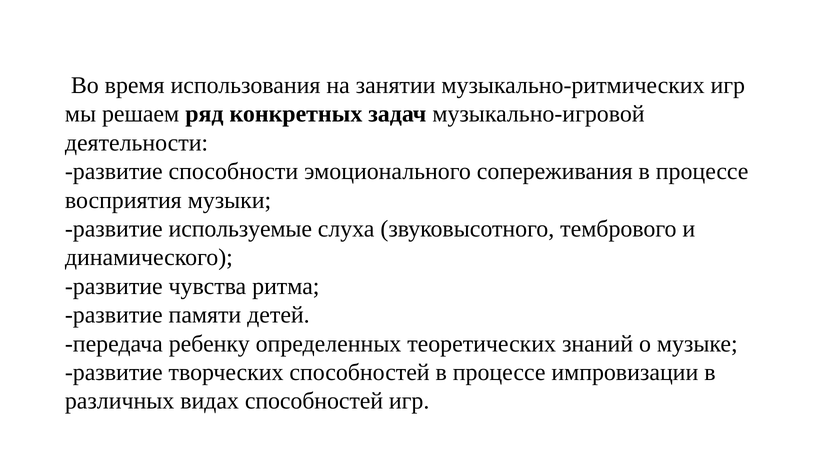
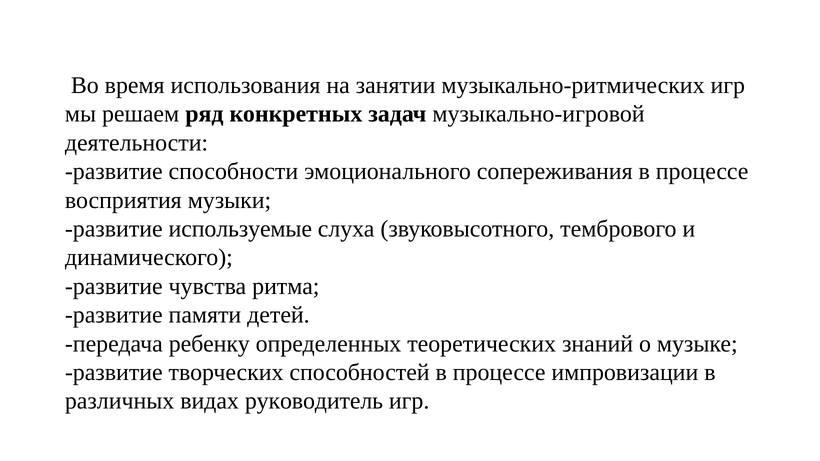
видах способностей: способностей -> руководитель
